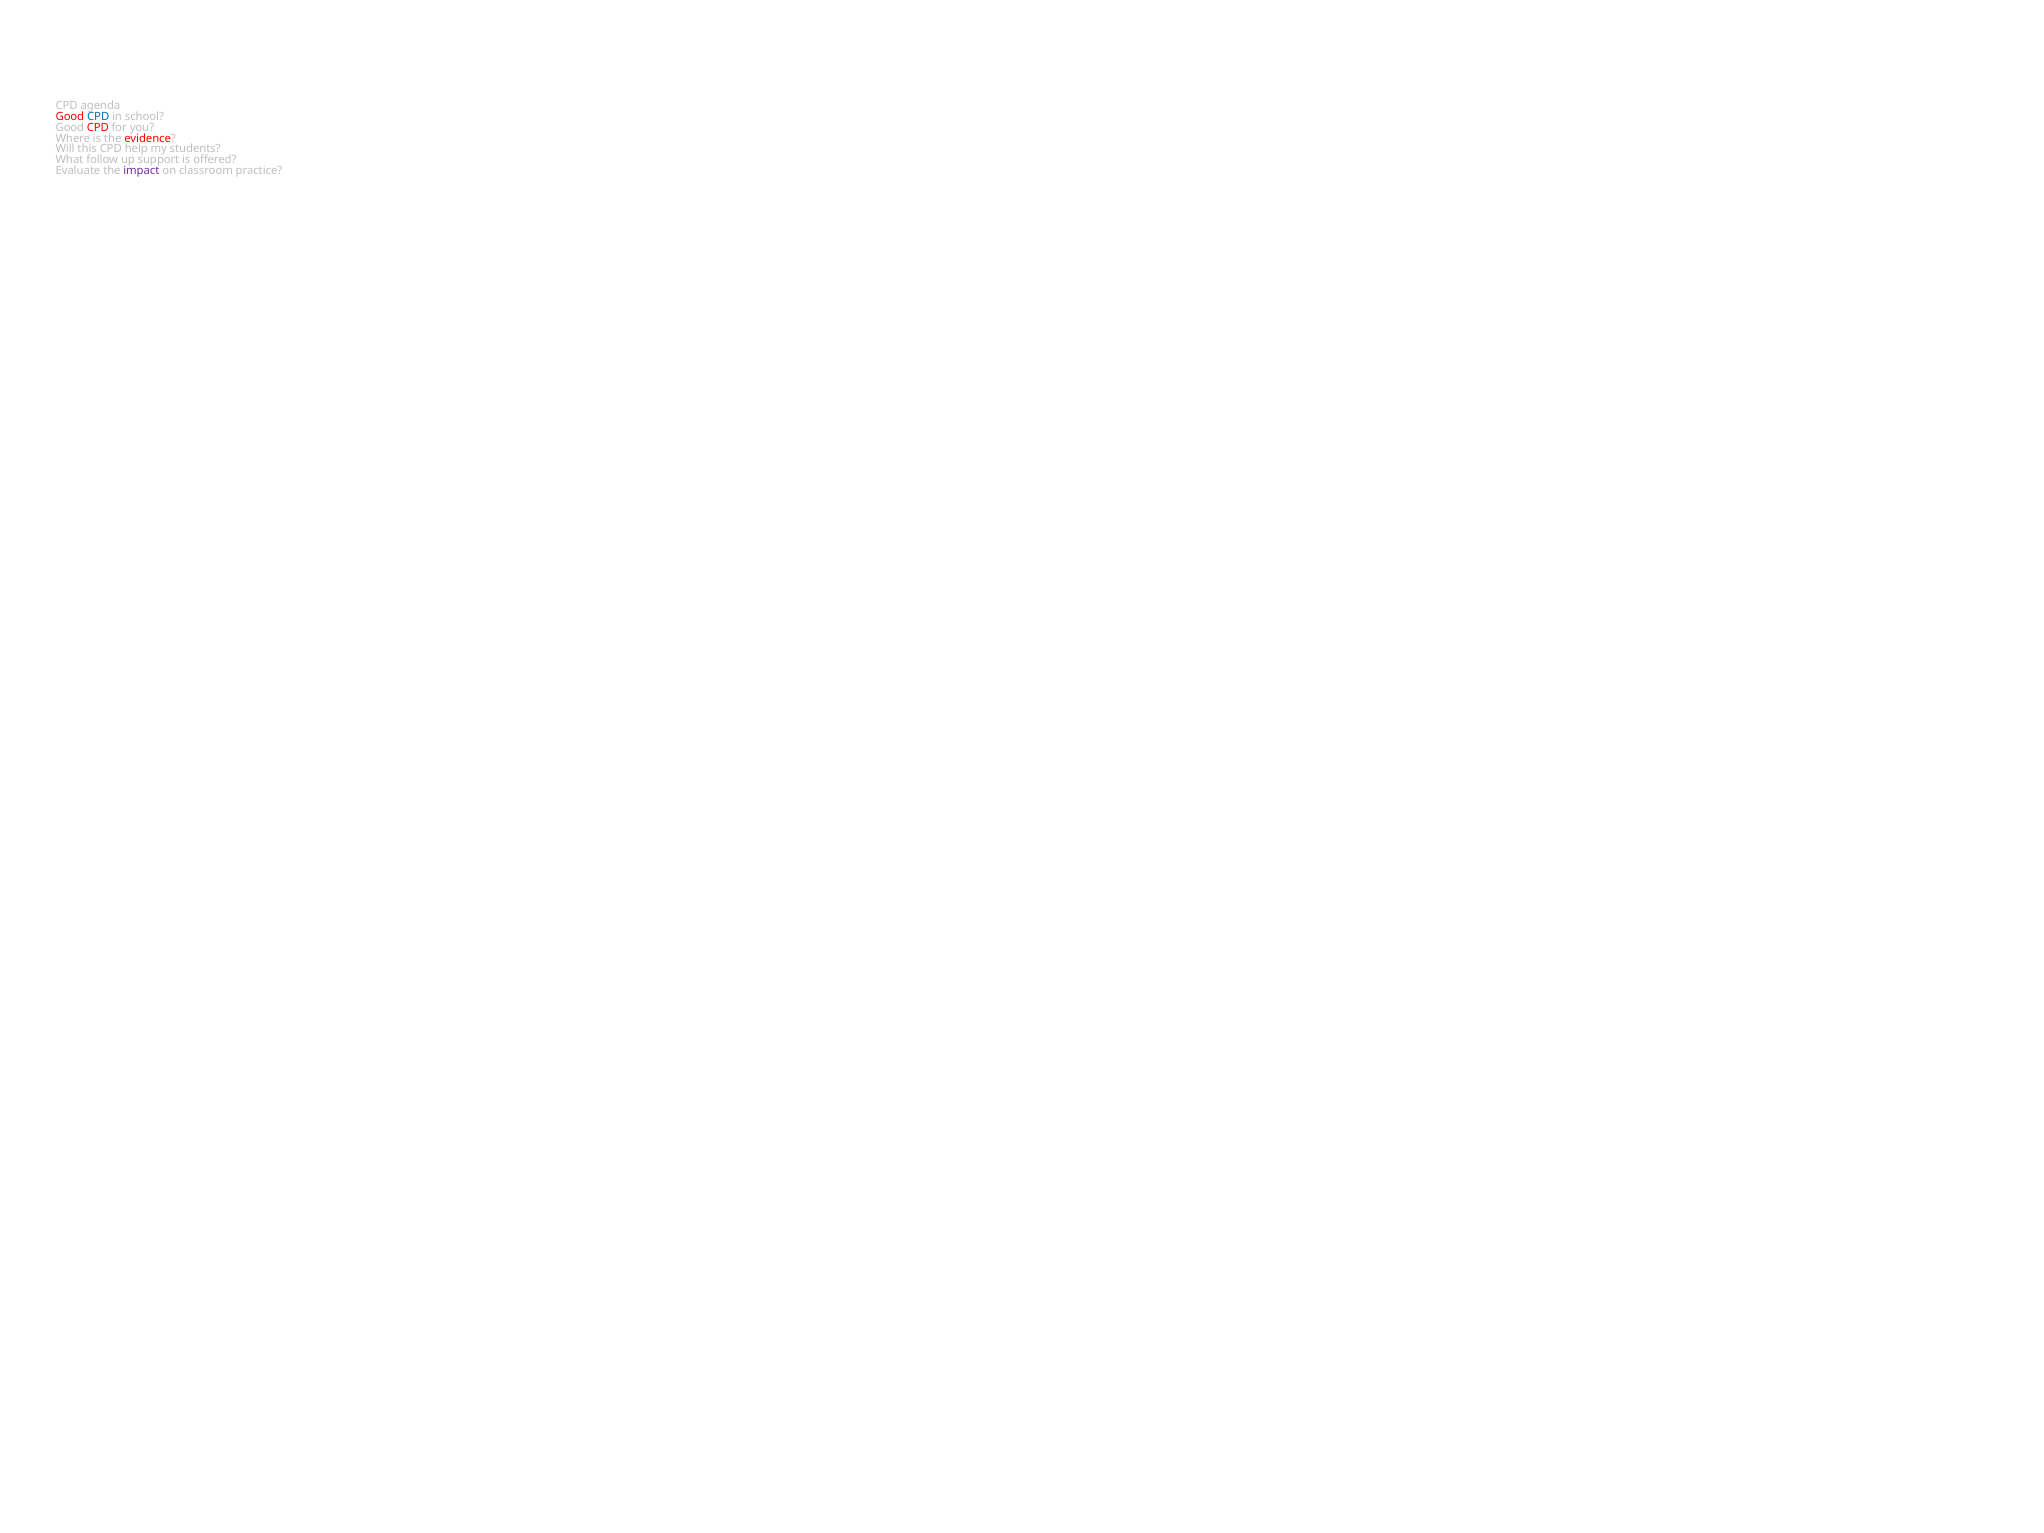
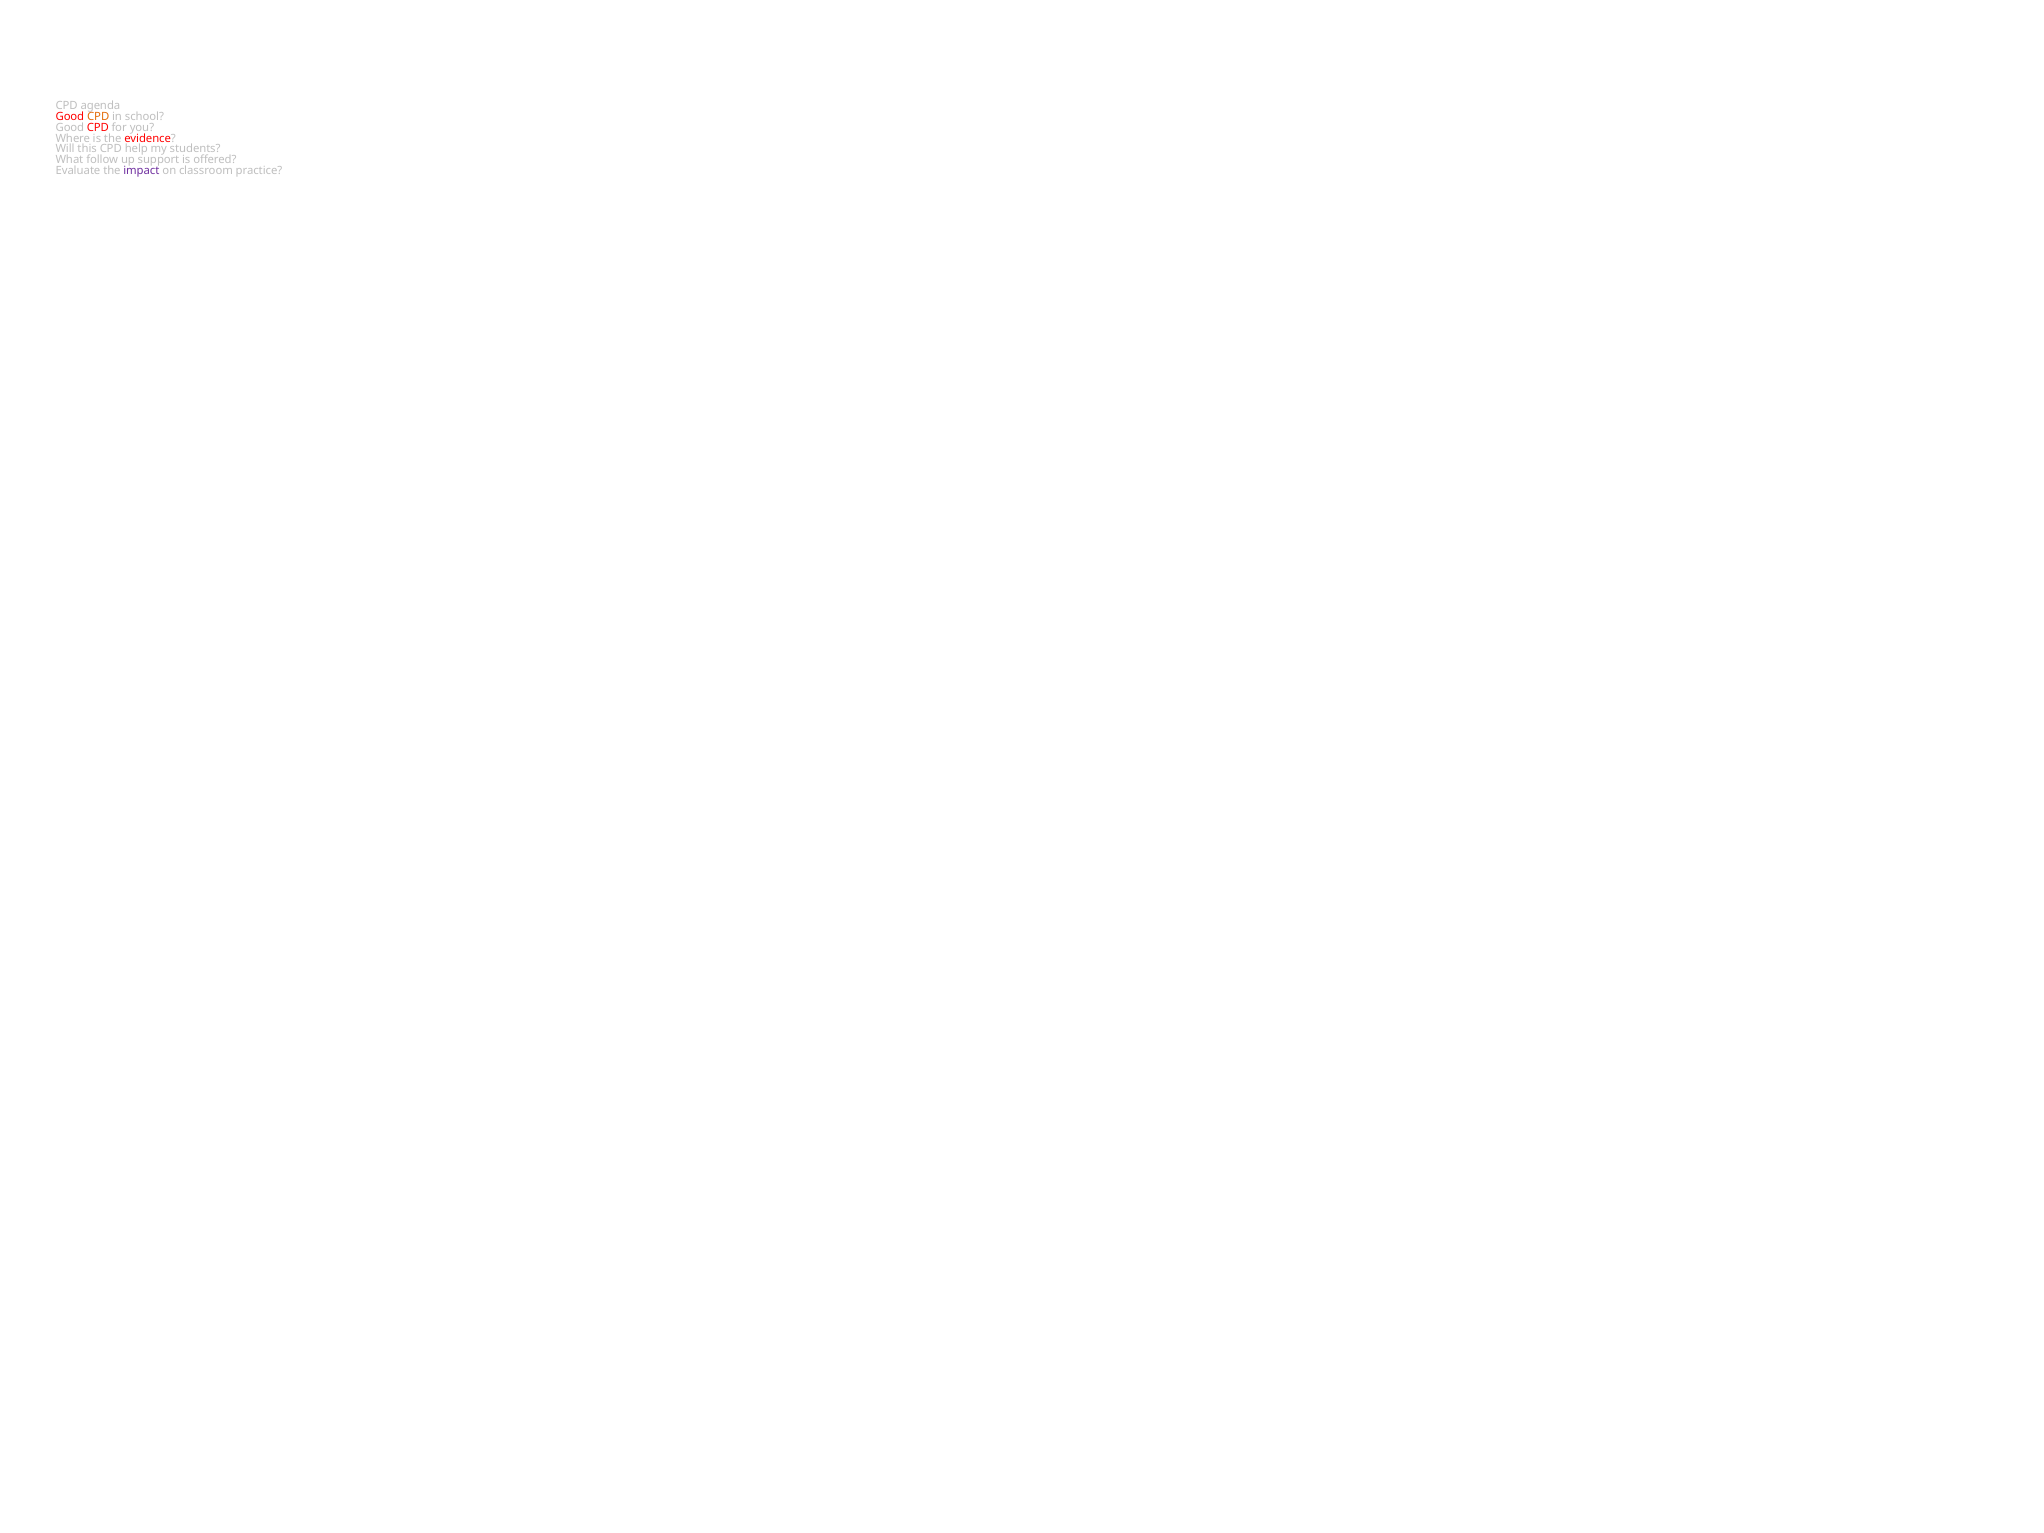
CPD at (98, 117) colour: blue -> orange
